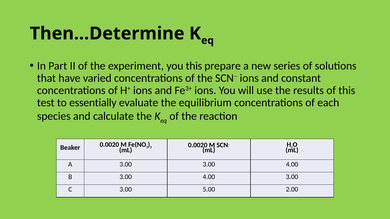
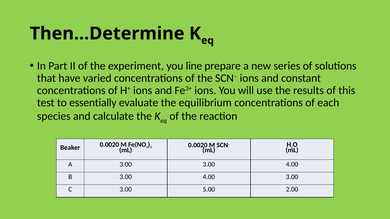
you this: this -> line
